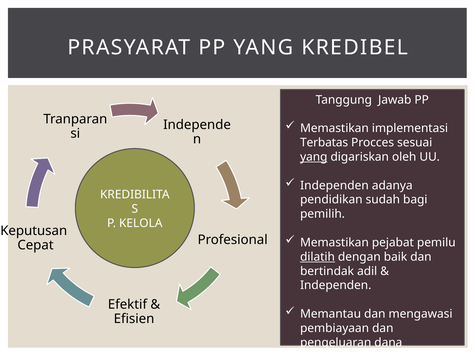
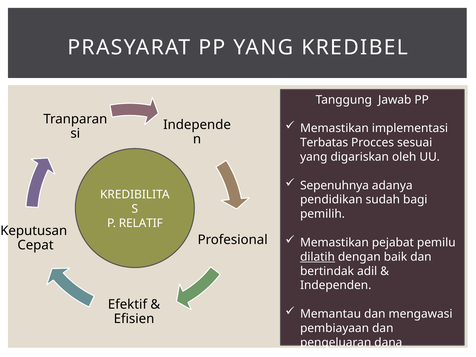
yang at (314, 157) underline: present -> none
Independen at (334, 185): Independen -> Sepenuhnya
KELOLA: KELOLA -> RELATIF
